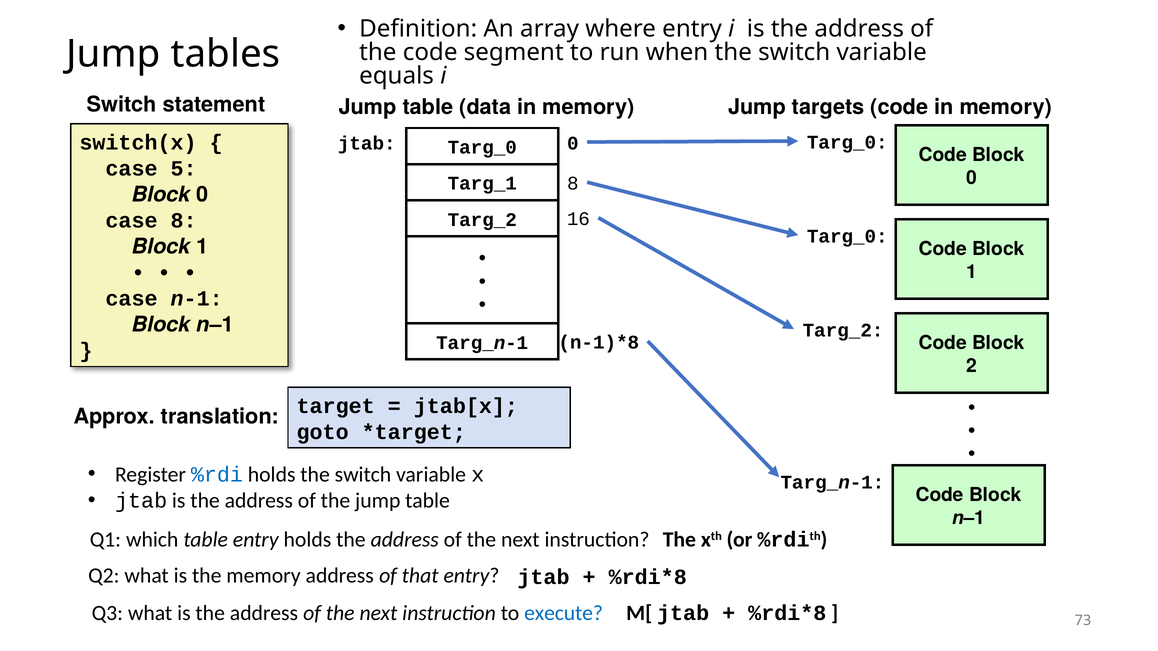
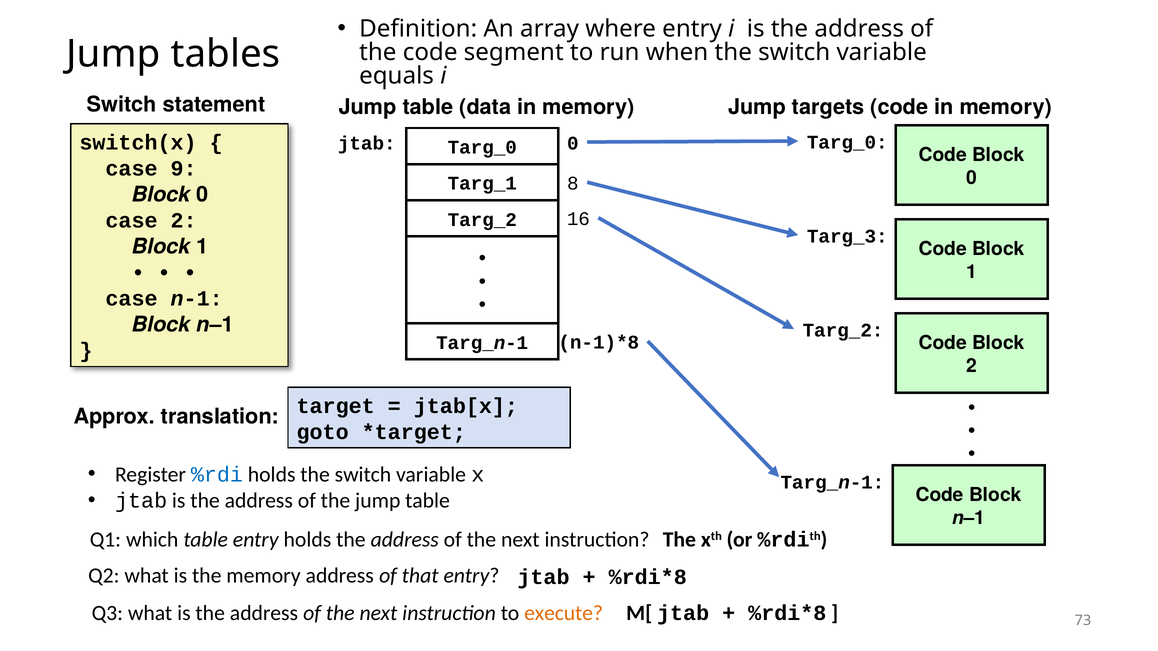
5: 5 -> 9
case 8: 8 -> 2
Targ_0 at (847, 237): Targ_0 -> Targ_3
execute colour: blue -> orange
